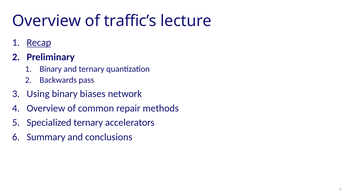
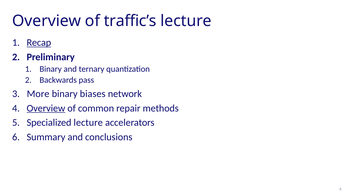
Using: Using -> More
Overview at (46, 108) underline: none -> present
Specialized ternary: ternary -> lecture
